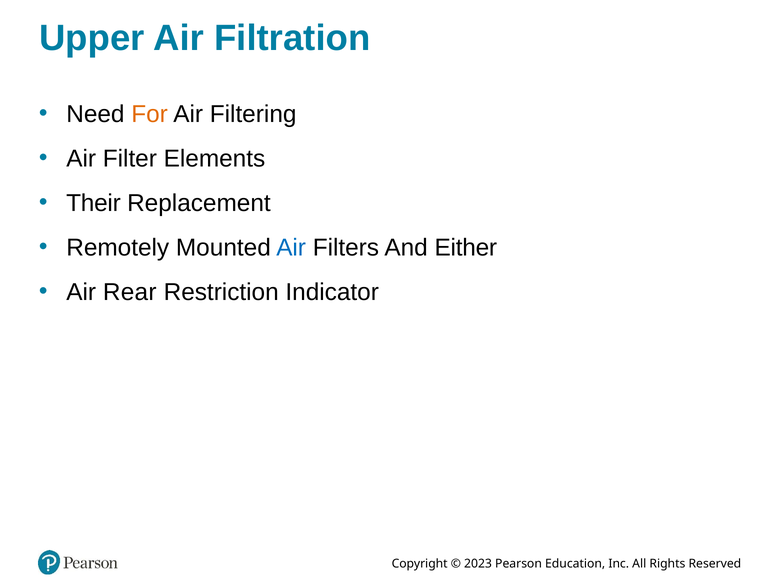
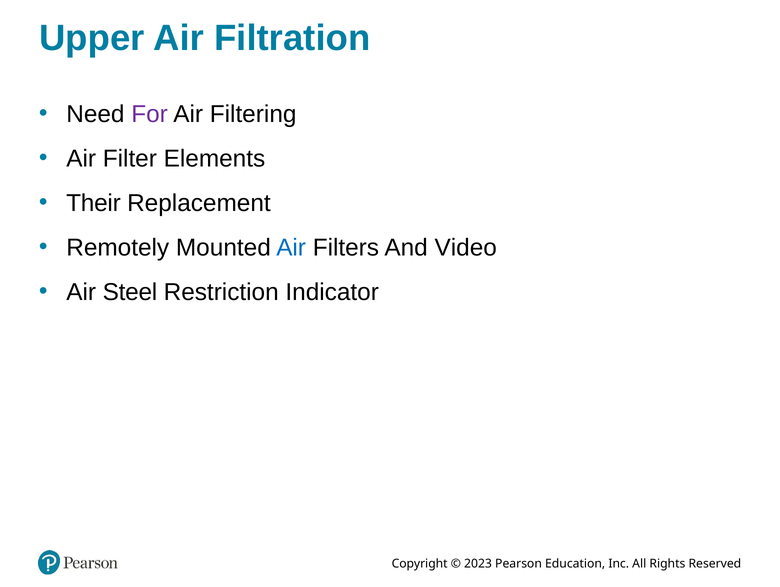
For colour: orange -> purple
Either: Either -> Video
Rear: Rear -> Steel
